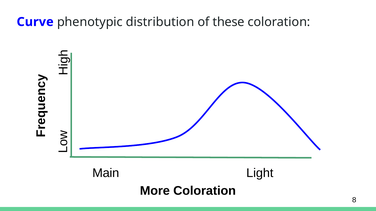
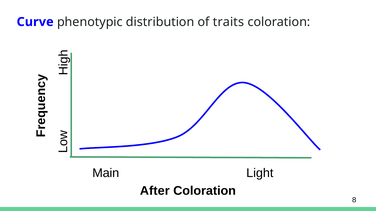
these: these -> traits
More: More -> After
